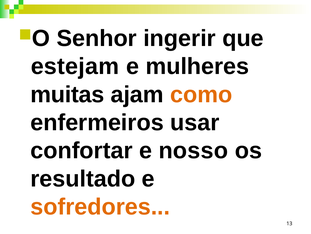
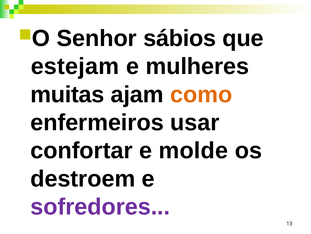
ingerir: ingerir -> sábios
nosso: nosso -> molde
resultado: resultado -> destroem
sofredores colour: orange -> purple
